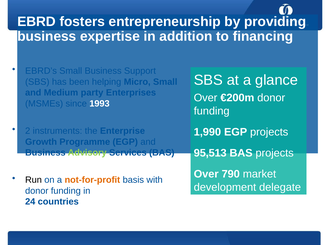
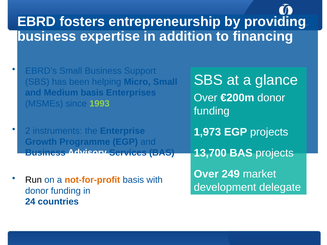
Medium party: party -> basis
1993 colour: white -> light green
1,990: 1,990 -> 1,973
95,513: 95,513 -> 13,700
Advisory colour: light green -> white
790: 790 -> 249
